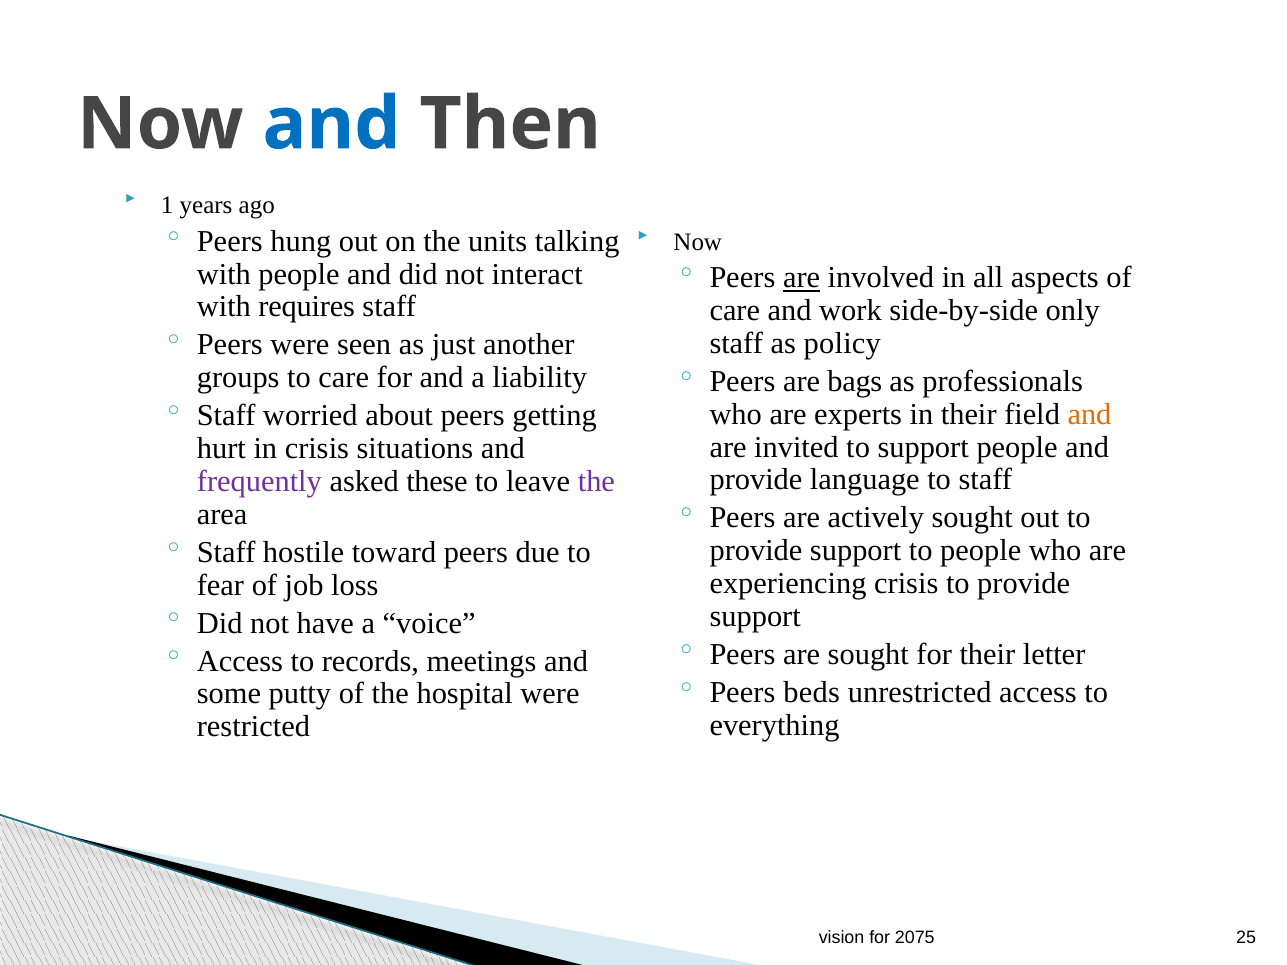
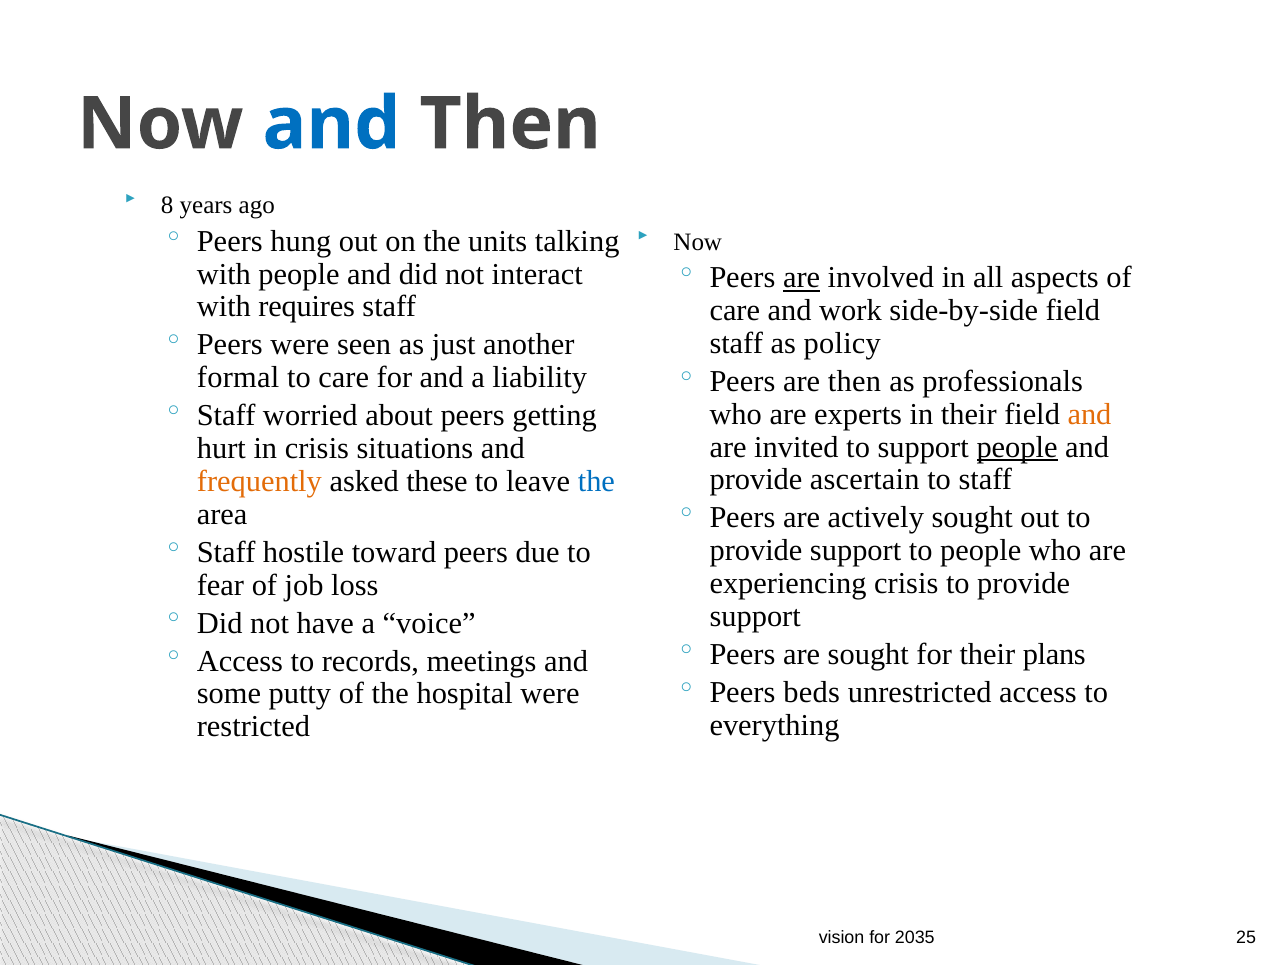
1: 1 -> 8
side-by-side only: only -> field
groups: groups -> formal
are bags: bags -> then
people at (1017, 447) underline: none -> present
language: language -> ascertain
frequently colour: purple -> orange
the at (596, 482) colour: purple -> blue
letter: letter -> plans
2075: 2075 -> 2035
